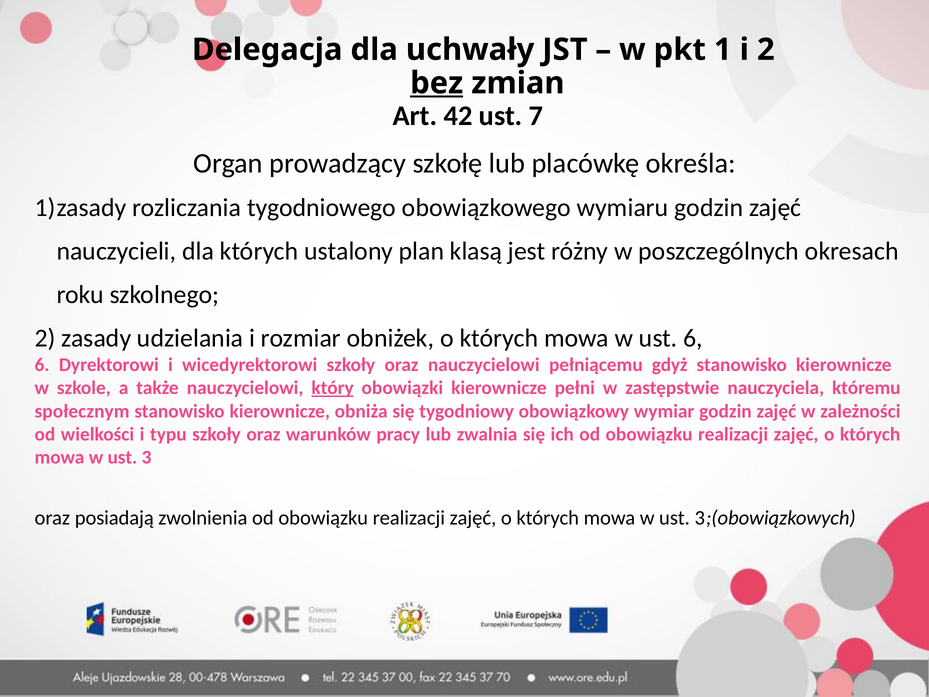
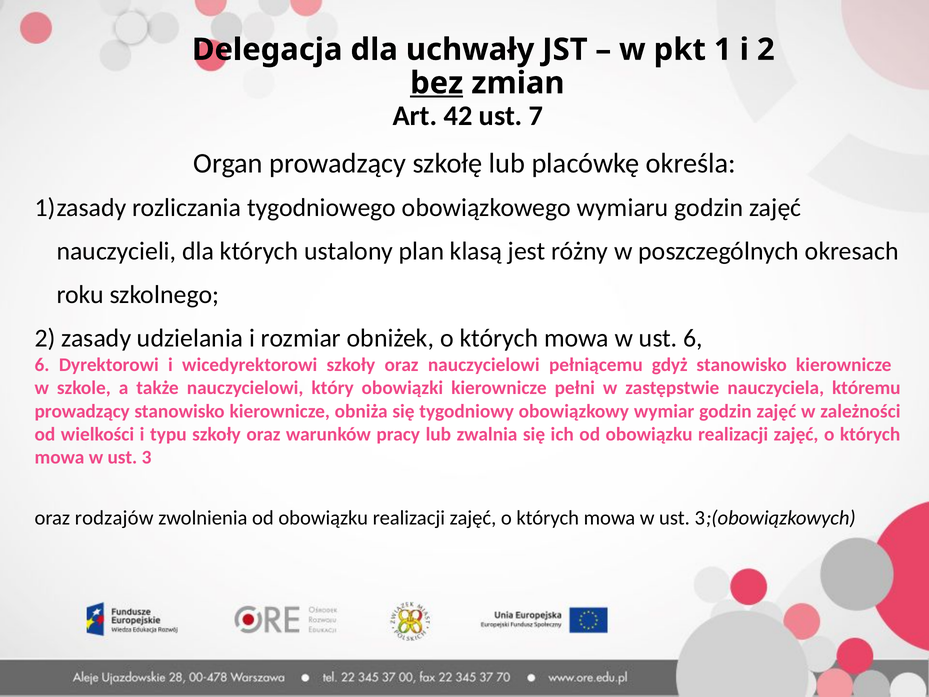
który underline: present -> none
społecznym at (82, 411): społecznym -> prowadzący
posiadają: posiadają -> rodzajów
